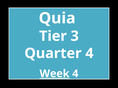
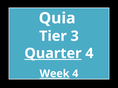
Quarter underline: none -> present
